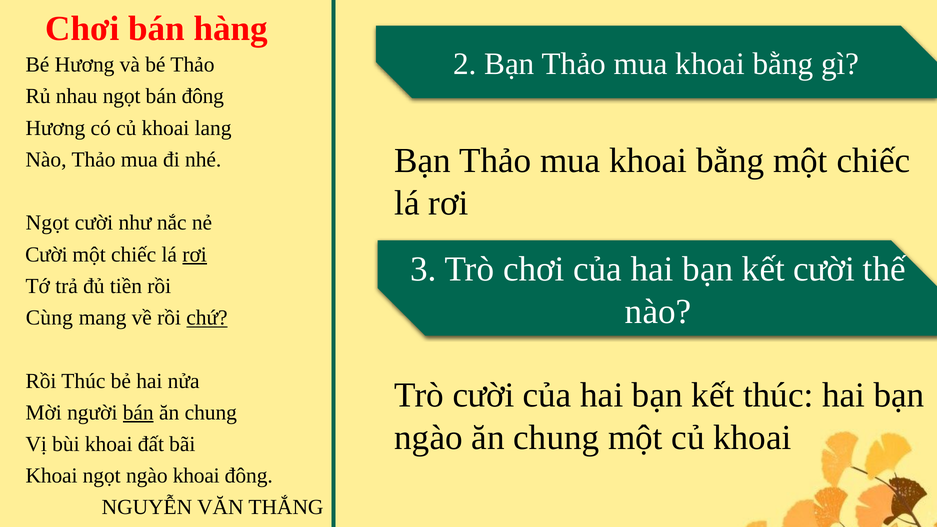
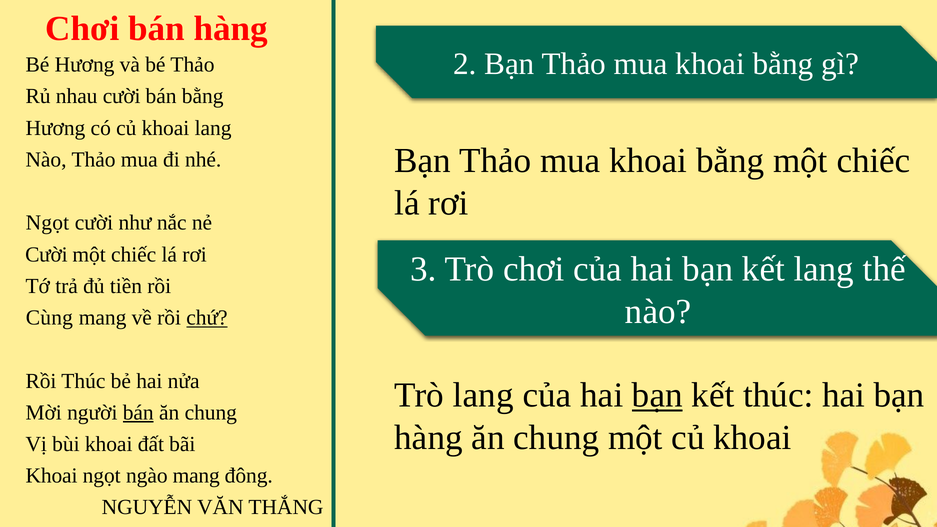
nhau ngọt: ngọt -> cười
bán đông: đông -> bằng
rơi at (195, 254) underline: present -> none
kết cười: cười -> lang
Trò cười: cười -> lang
bạn at (657, 395) underline: none -> present
ngào at (429, 437): ngào -> hàng
ngào khoai: khoai -> mang
